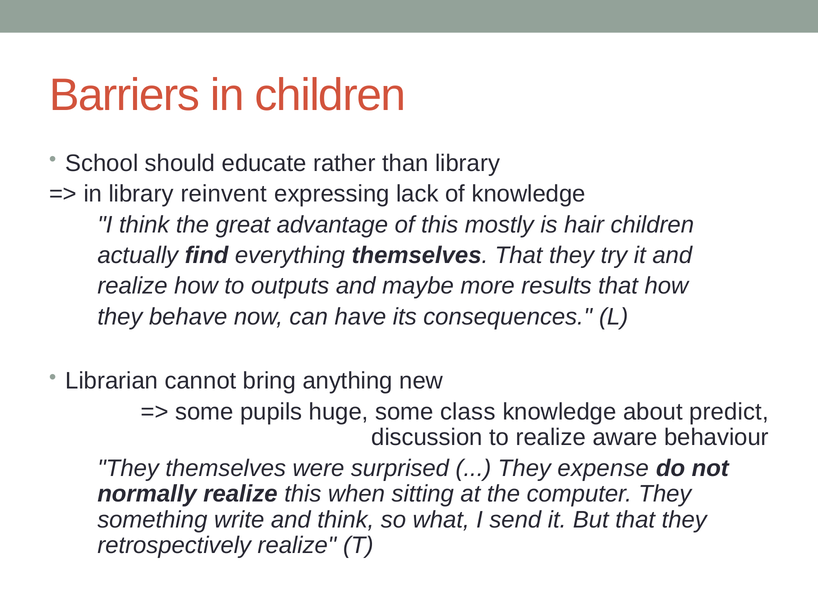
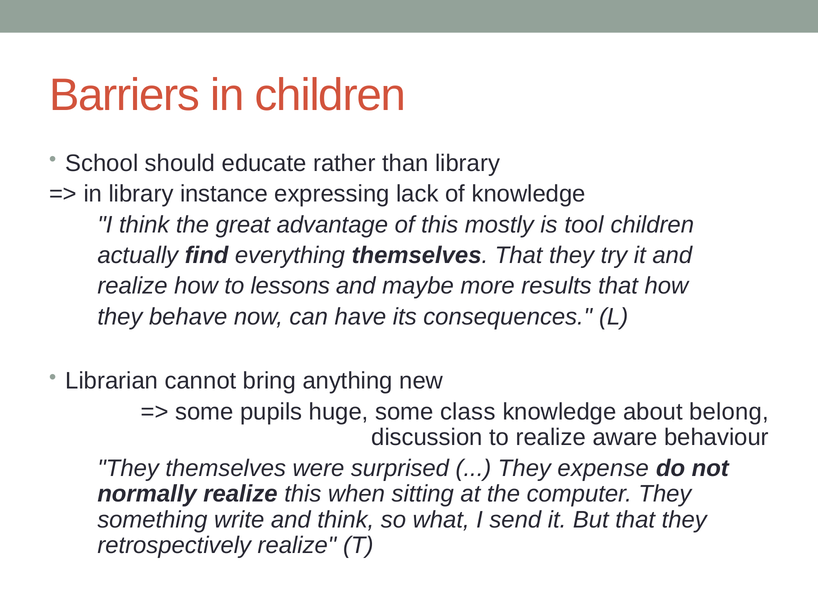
reinvent: reinvent -> instance
hair: hair -> tool
outputs: outputs -> lessons
predict: predict -> belong
